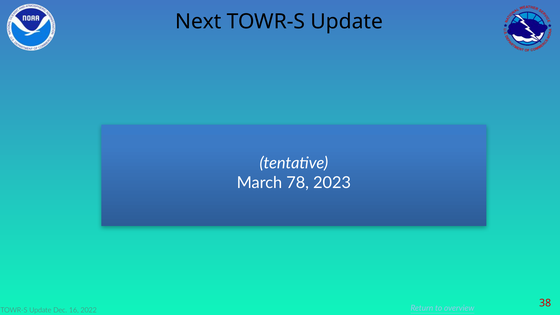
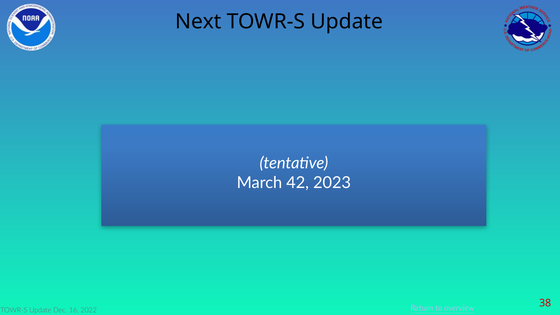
78: 78 -> 42
